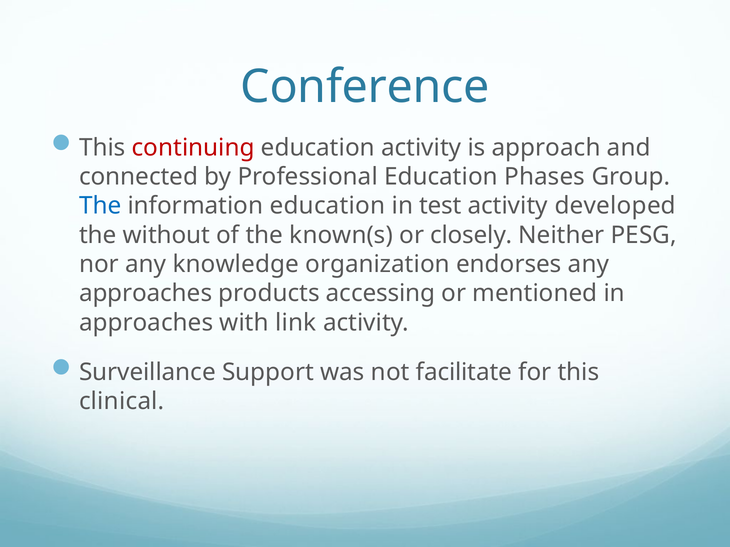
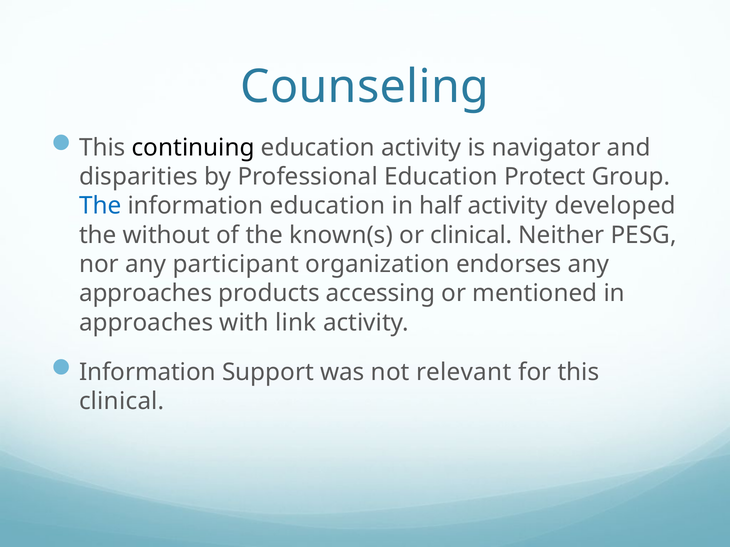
Conference: Conference -> Counseling
continuing colour: red -> black
approach: approach -> navigator
connected: connected -> disparities
Phases: Phases -> Protect
test: test -> half
or closely: closely -> clinical
knowledge: knowledge -> participant
Surveillance at (147, 372): Surveillance -> Information
facilitate: facilitate -> relevant
